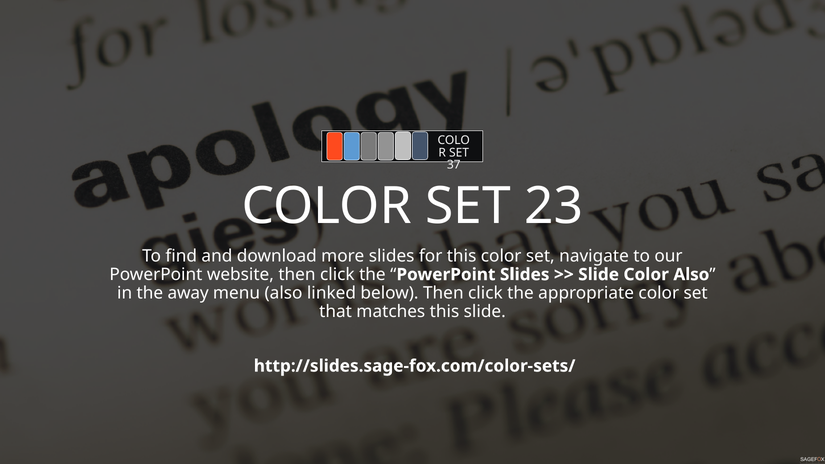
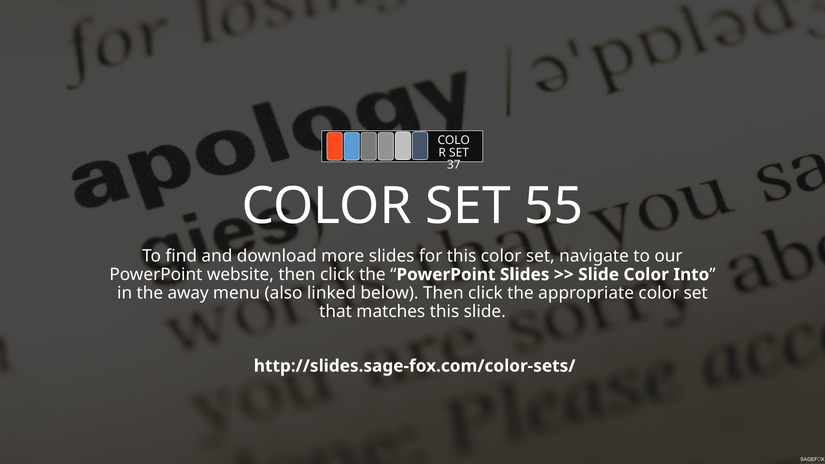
23: 23 -> 55
Color Also: Also -> Into
